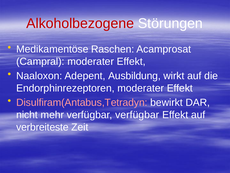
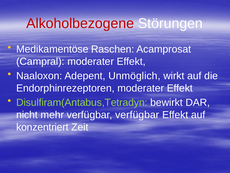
Ausbildung: Ausbildung -> Unmöglich
Disulfiram(Antabus,Tetradyn colour: pink -> light green
verbreiteste: verbreiteste -> konzentriert
